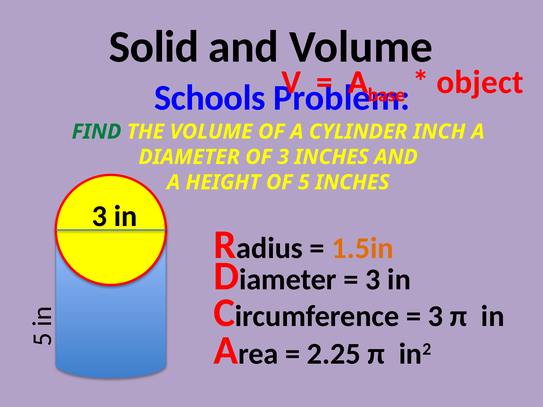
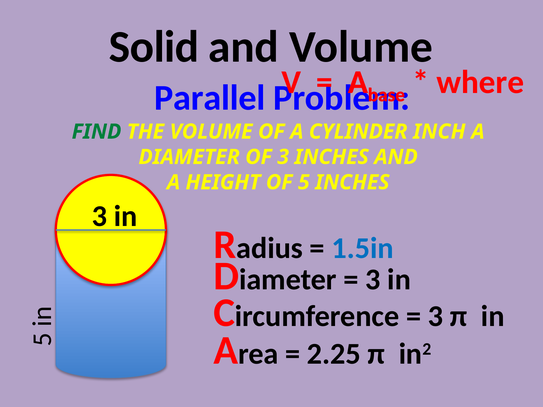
object: object -> where
Schools: Schools -> Parallel
1.5in colour: orange -> blue
